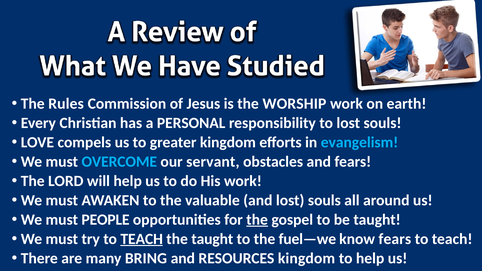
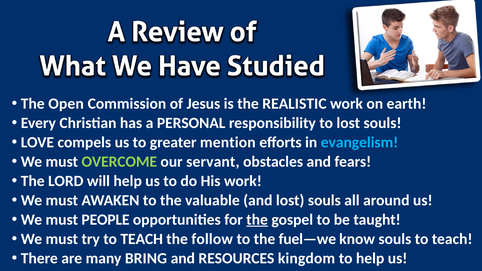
Rules: Rules -> Open
WORSHIP: WORSHIP -> REALISTIC
greater kingdom: kingdom -> mention
OVERCOME colour: light blue -> light green
TEACH at (142, 239) underline: present -> none
the taught: taught -> follow
know fears: fears -> souls
